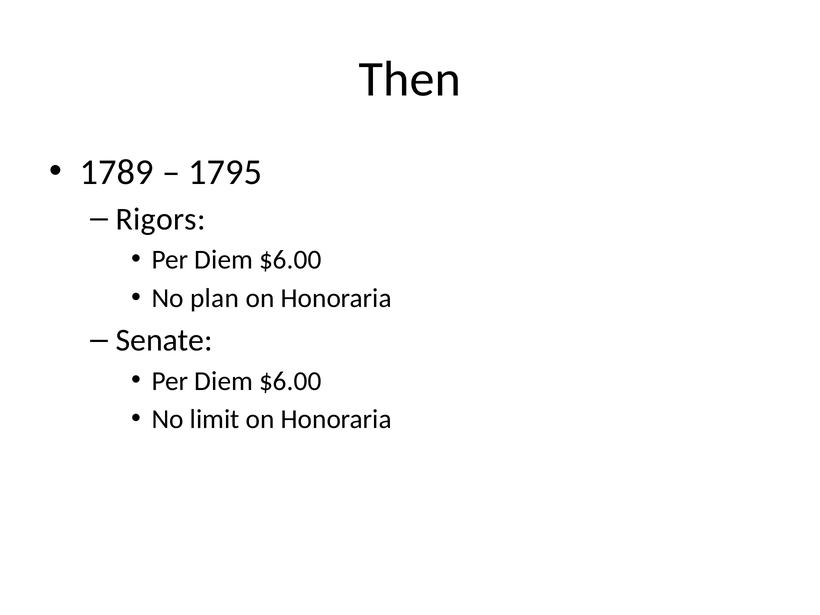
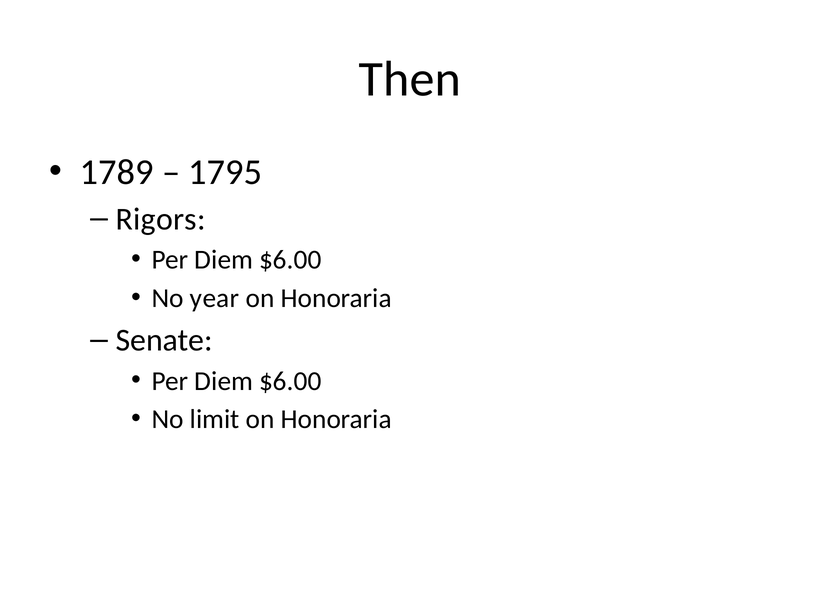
plan: plan -> year
